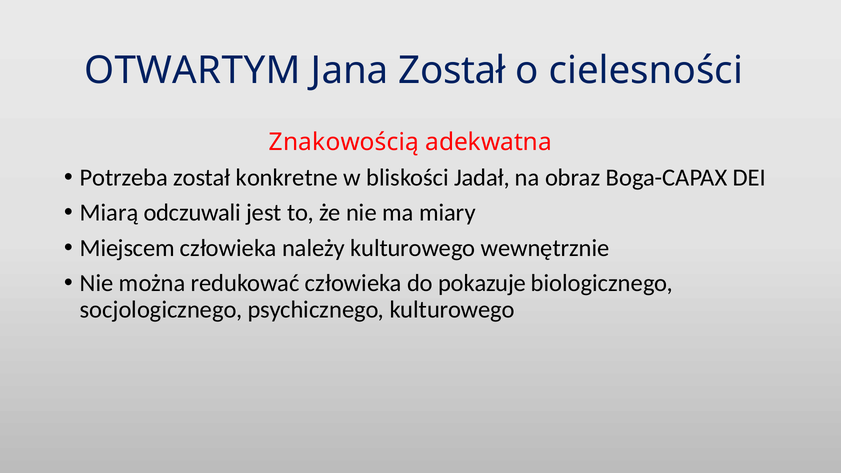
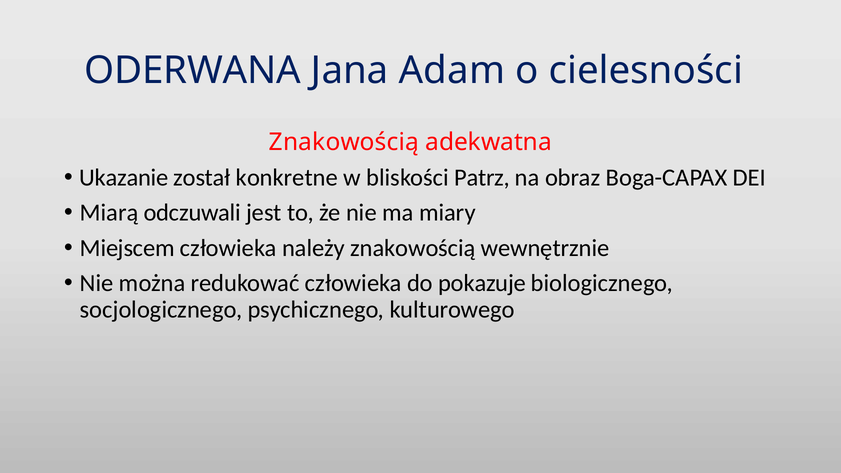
OTWARTYM: OTWARTYM -> ODERWANA
Jana Został: Został -> Adam
Potrzeba: Potrzeba -> Ukazanie
Jadał: Jadał -> Patrz
należy kulturowego: kulturowego -> znakowością
